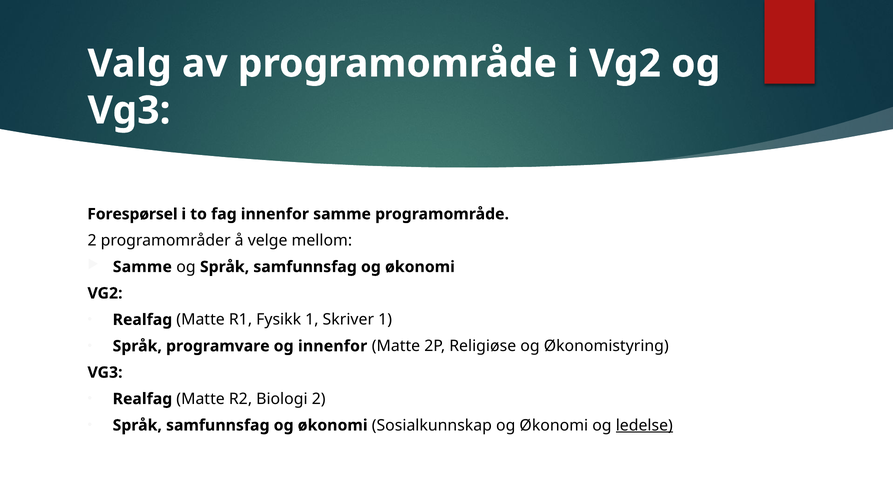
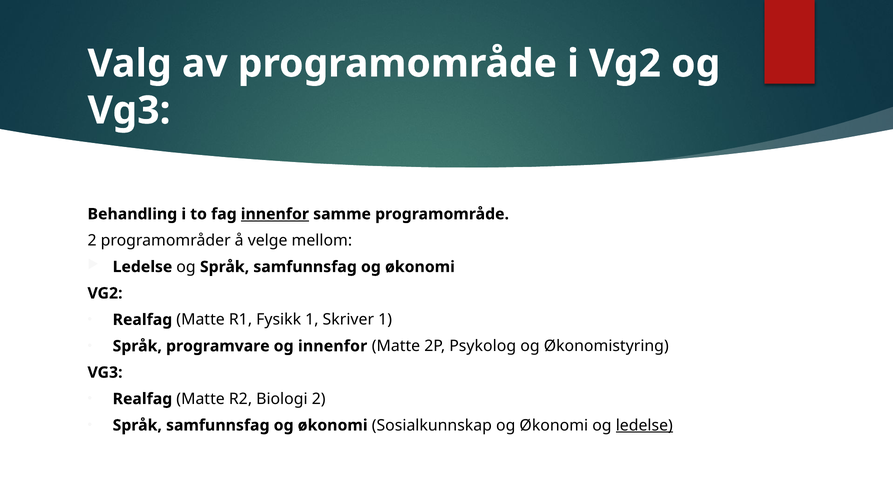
Forespørsel: Forespørsel -> Behandling
innenfor at (275, 214) underline: none -> present
Samme at (142, 267): Samme -> Ledelse
Religiøse: Religiøse -> Psykolog
